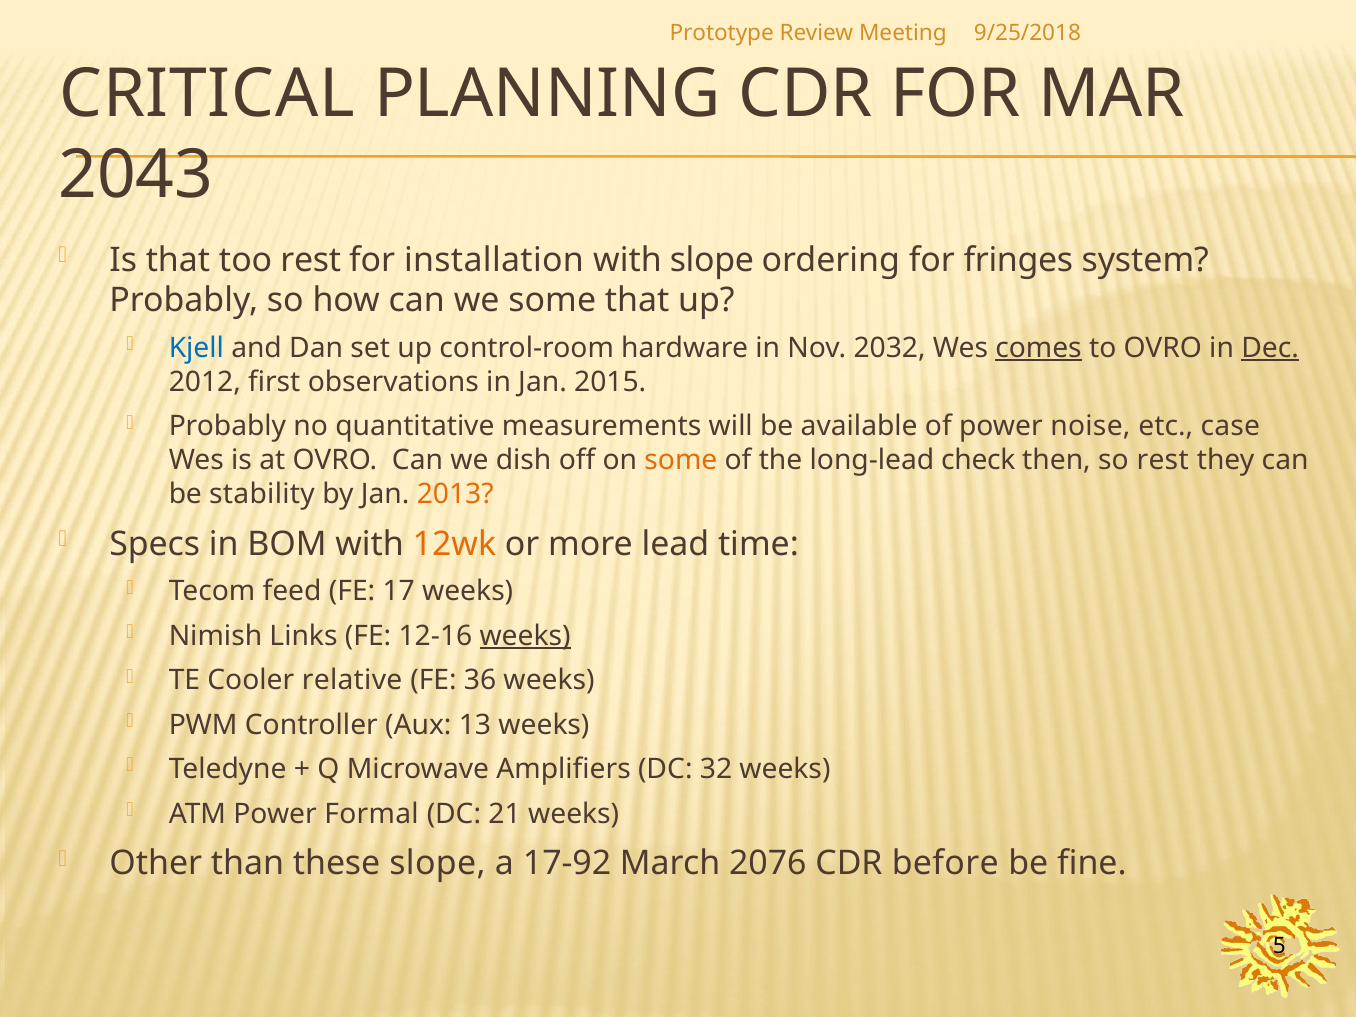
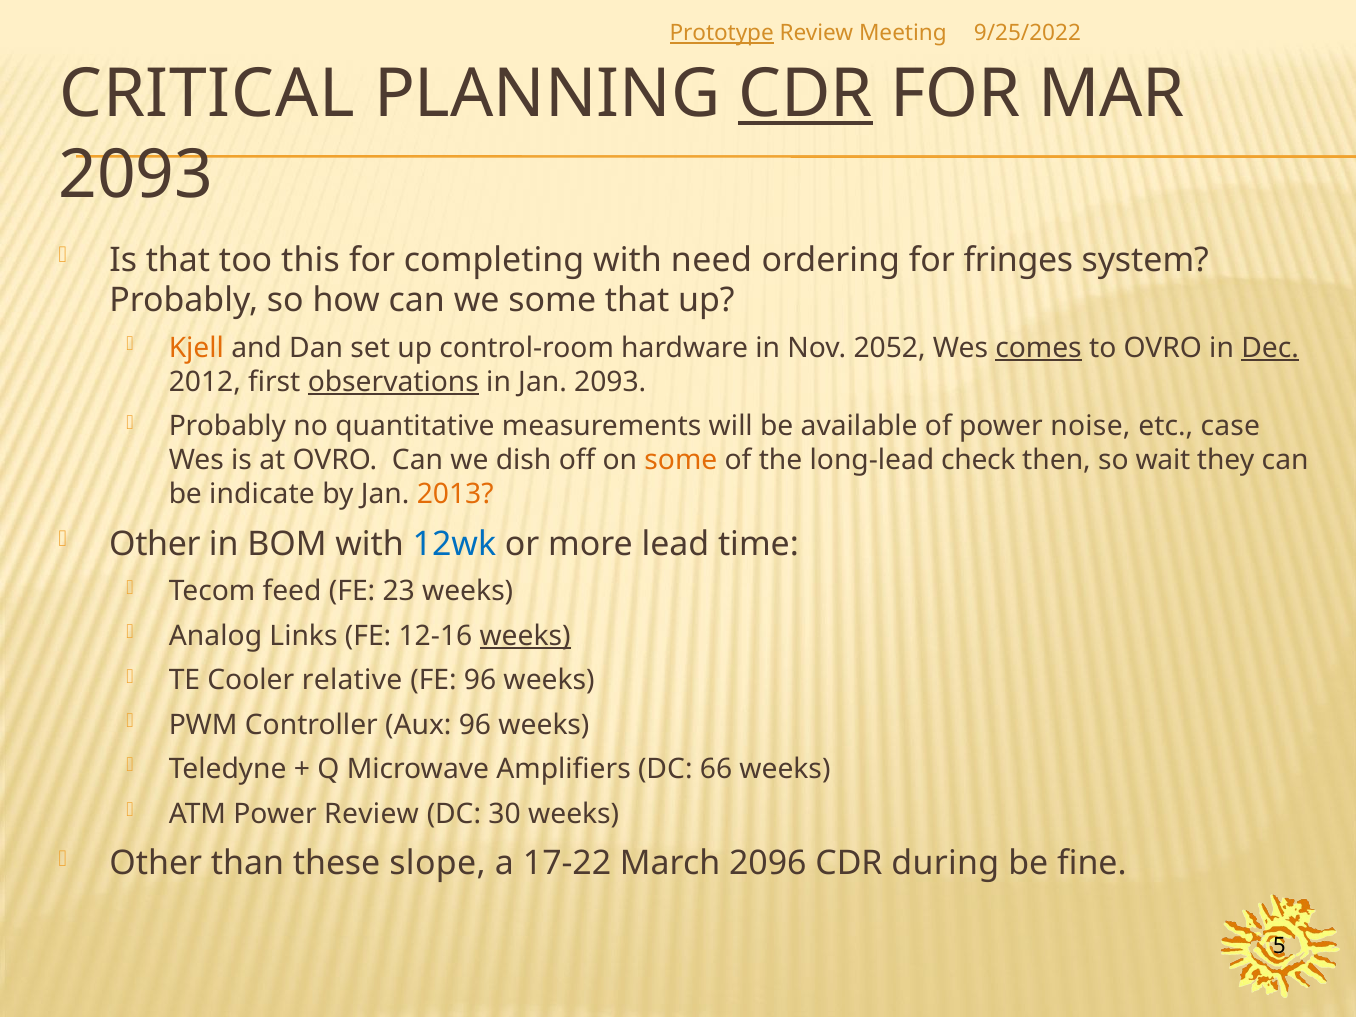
Prototype underline: none -> present
9/25/2018: 9/25/2018 -> 9/25/2022
CDR at (806, 94) underline: none -> present
2043 at (136, 175): 2043 -> 2093
too rest: rest -> this
installation: installation -> completing
with slope: slope -> need
Kjell colour: blue -> orange
2032: 2032 -> 2052
observations underline: none -> present
Jan 2015: 2015 -> 2093
so rest: rest -> wait
stability: stability -> indicate
Specs at (155, 544): Specs -> Other
12wk colour: orange -> blue
17: 17 -> 23
Nimish: Nimish -> Analog
FE 36: 36 -> 96
Aux 13: 13 -> 96
32: 32 -> 66
Power Formal: Formal -> Review
21: 21 -> 30
17-92: 17-92 -> 17-22
2076: 2076 -> 2096
before: before -> during
